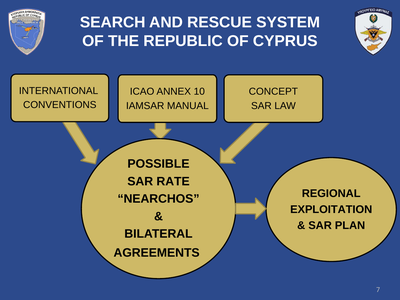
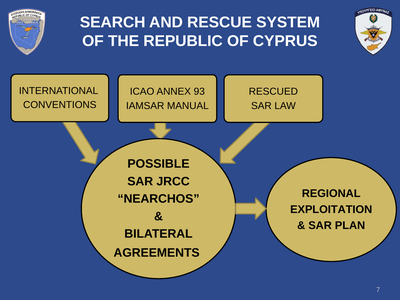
10: 10 -> 93
CONCEPT: CONCEPT -> RESCUED
RATE: RATE -> JRCC
